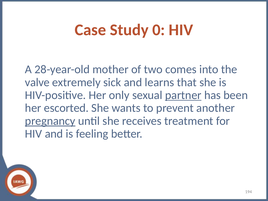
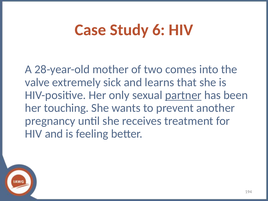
0: 0 -> 6
escorted: escorted -> touching
pregnancy underline: present -> none
